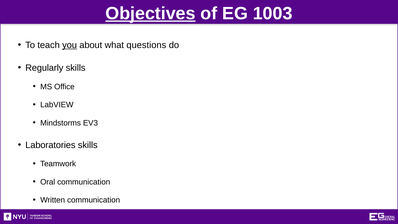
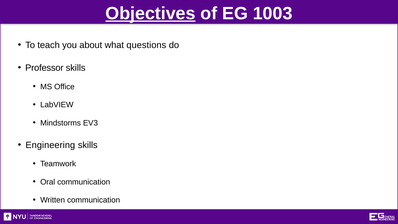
you underline: present -> none
Regularly: Regularly -> Professor
Laboratories: Laboratories -> Engineering
